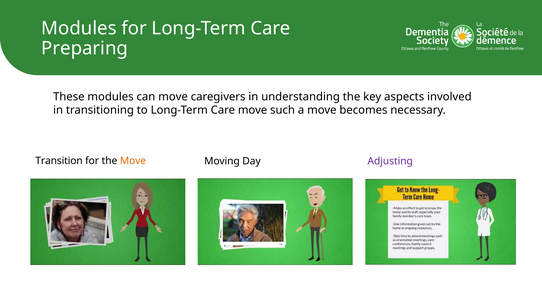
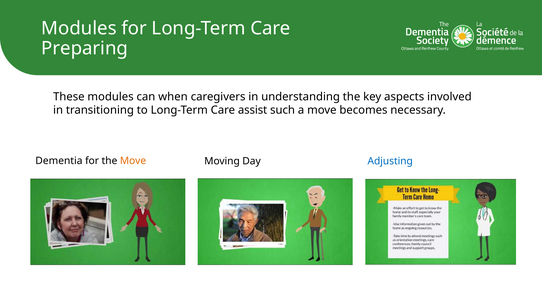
can move: move -> when
Care move: move -> assist
Transition: Transition -> Dementia
Adjusting colour: purple -> blue
